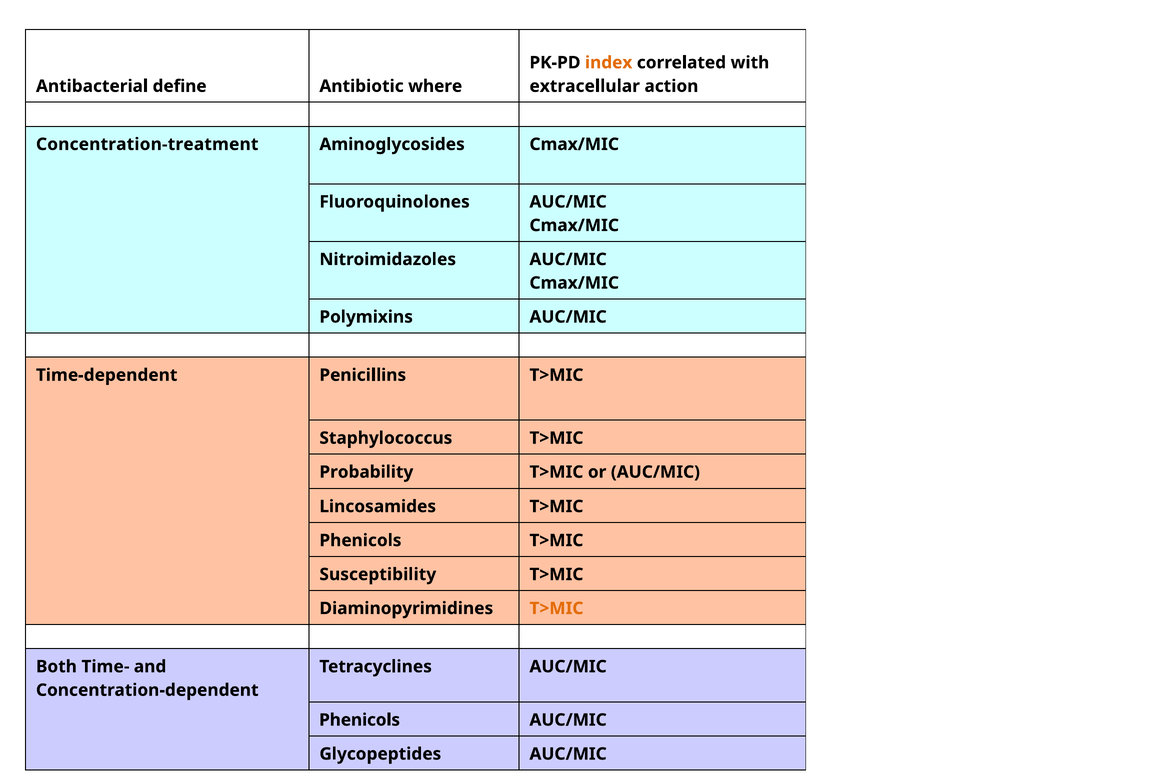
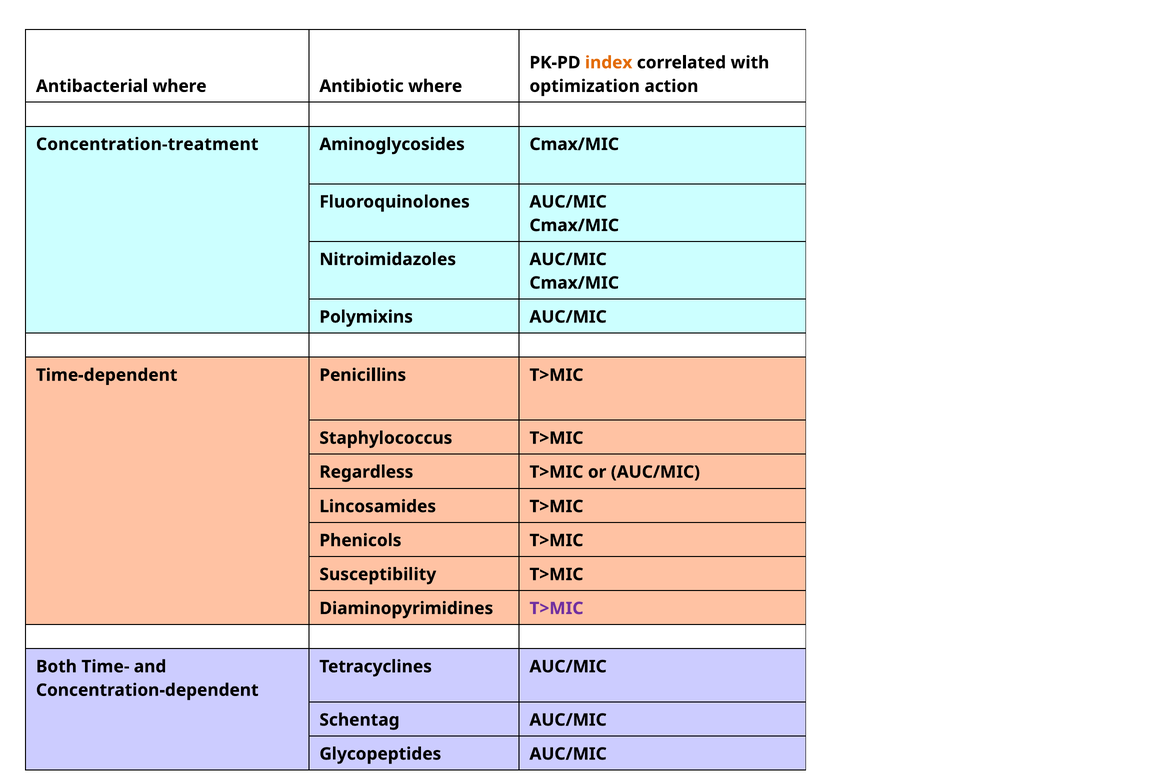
Antibacterial define: define -> where
extracellular: extracellular -> optimization
Probability: Probability -> Regardless
T>MIC at (556, 608) colour: orange -> purple
Phenicols at (360, 720): Phenicols -> Schentag
